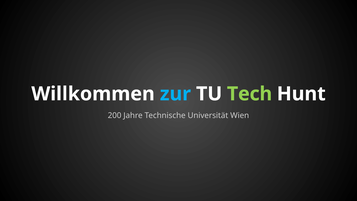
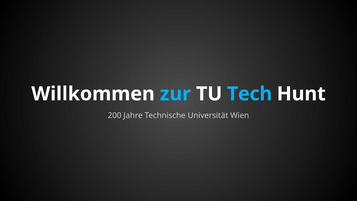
Tech colour: light green -> light blue
